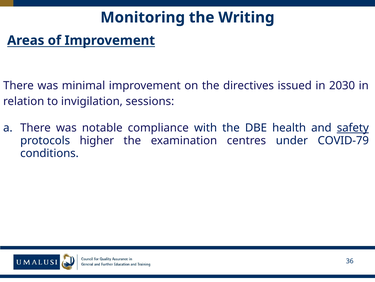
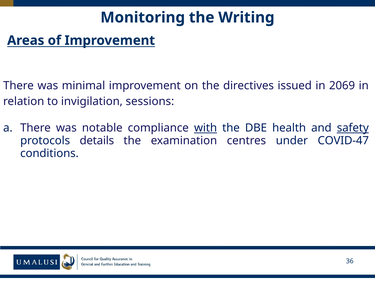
2030: 2030 -> 2069
with underline: none -> present
higher: higher -> details
COVID-79: COVID-79 -> COVID-47
